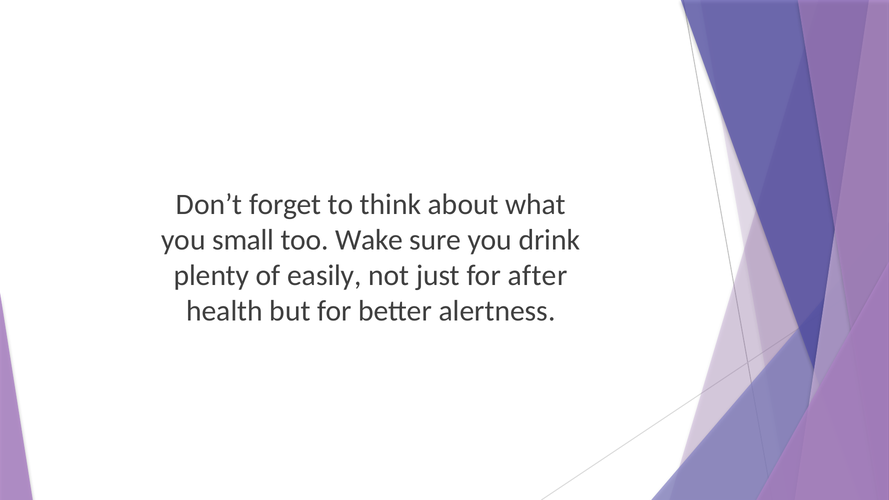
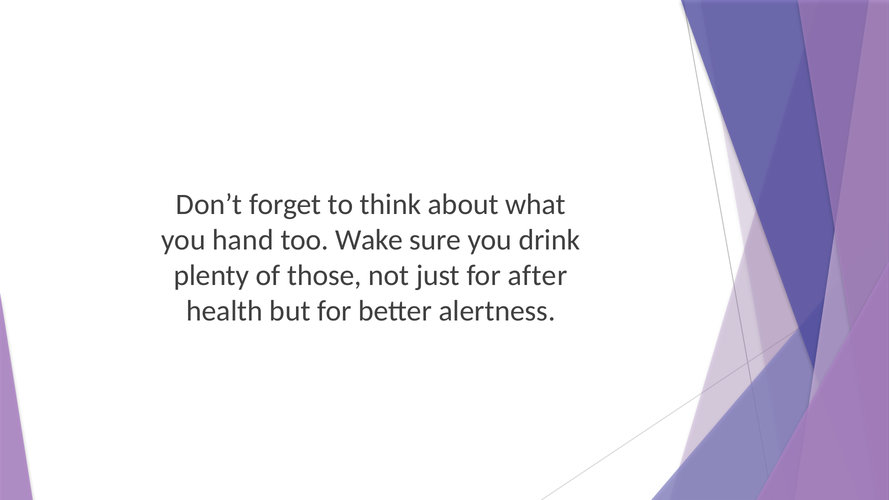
small: small -> hand
easily: easily -> those
